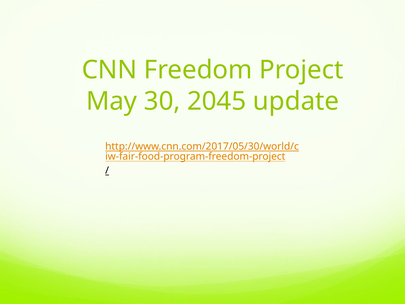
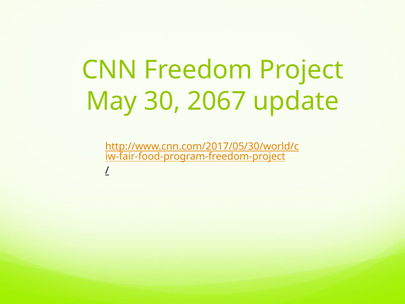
2045: 2045 -> 2067
